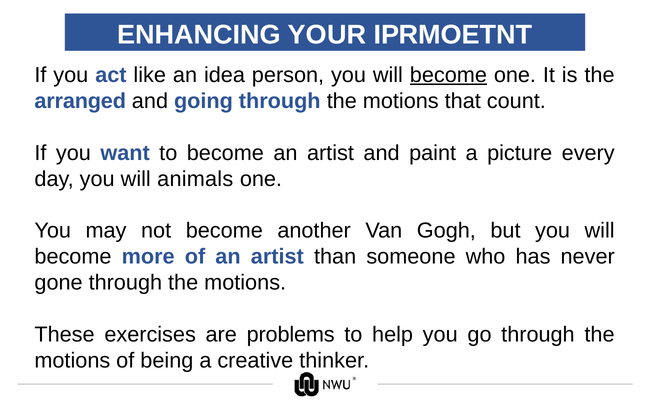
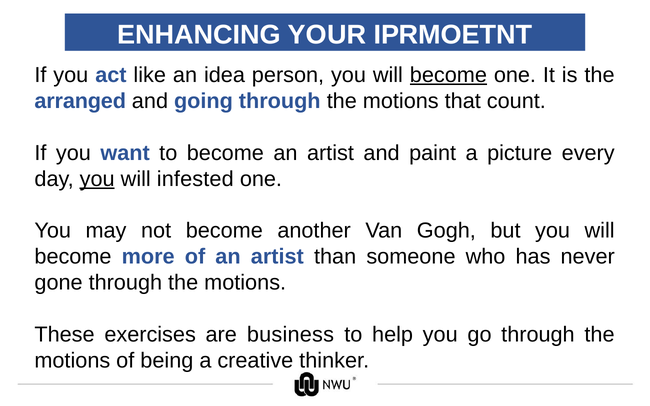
you at (97, 179) underline: none -> present
animals: animals -> infested
problems: problems -> business
